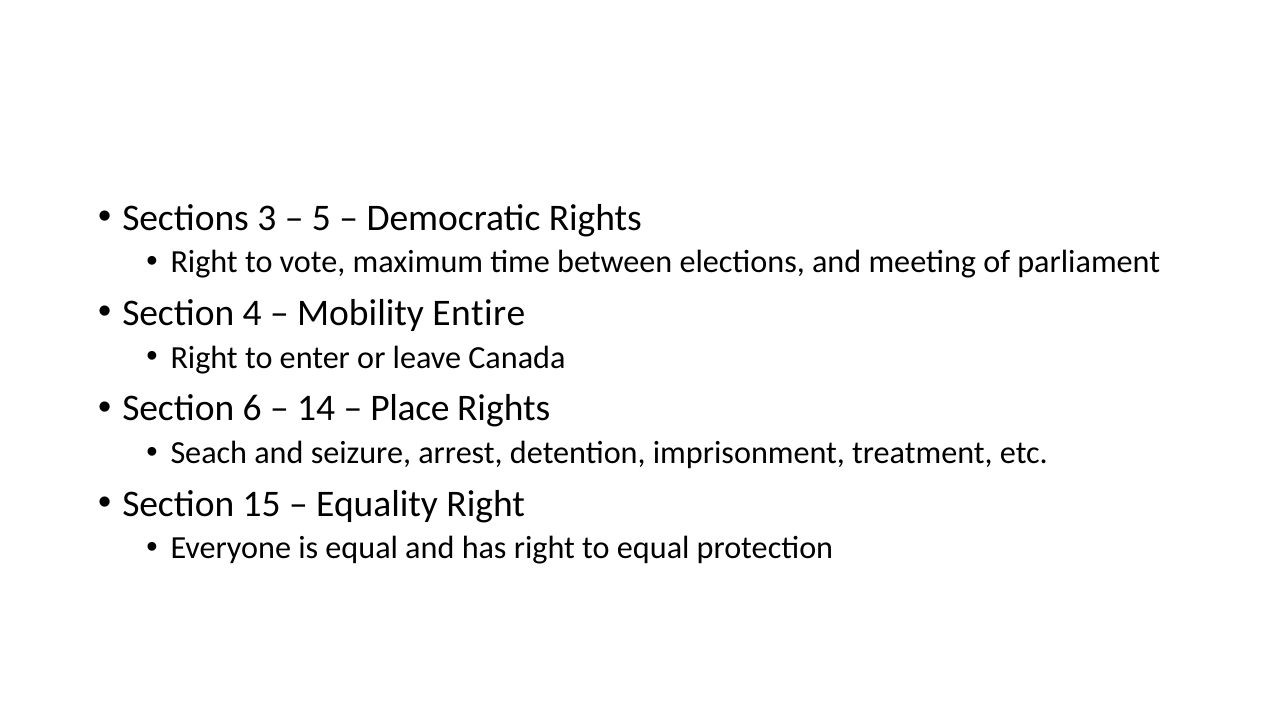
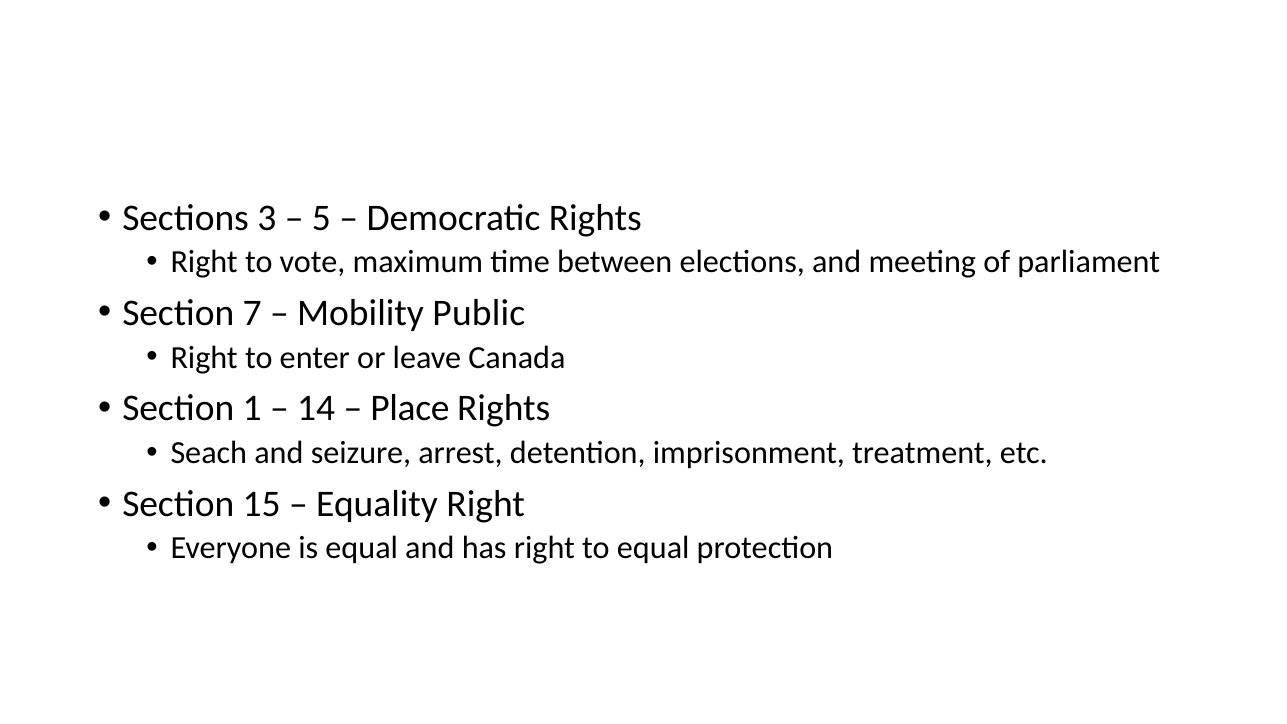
4: 4 -> 7
Entire: Entire -> Public
6: 6 -> 1
